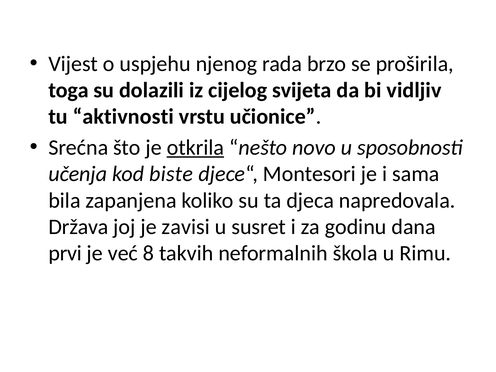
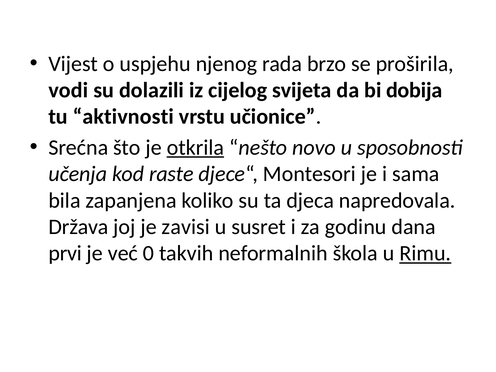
toga: toga -> vodi
vidljiv: vidljiv -> dobija
biste: biste -> raste
8: 8 -> 0
Rimu underline: none -> present
